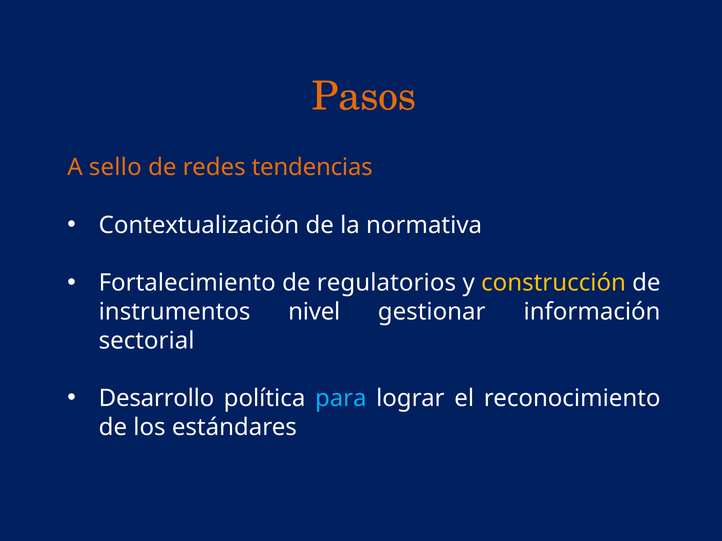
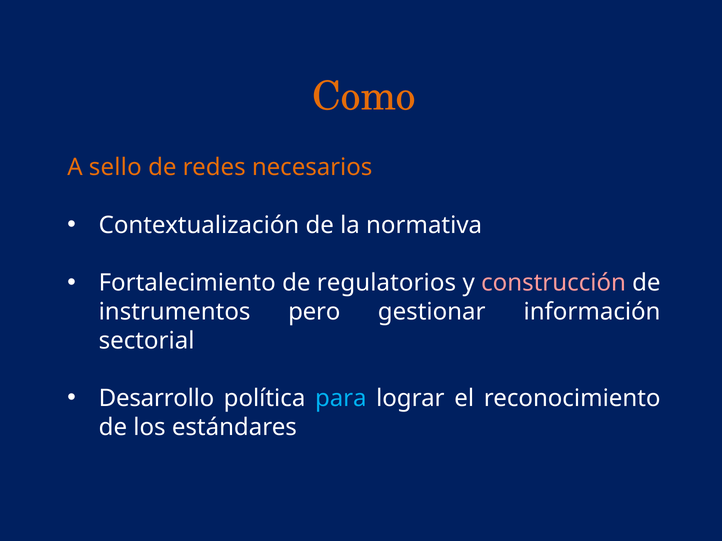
Pasos: Pasos -> Como
tendencias: tendencias -> necesarios
construcción colour: yellow -> pink
nivel: nivel -> pero
